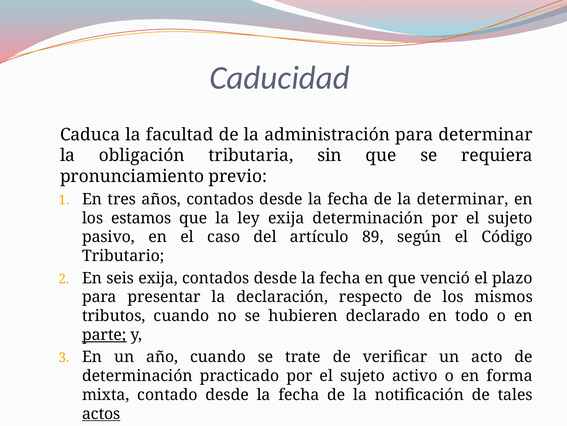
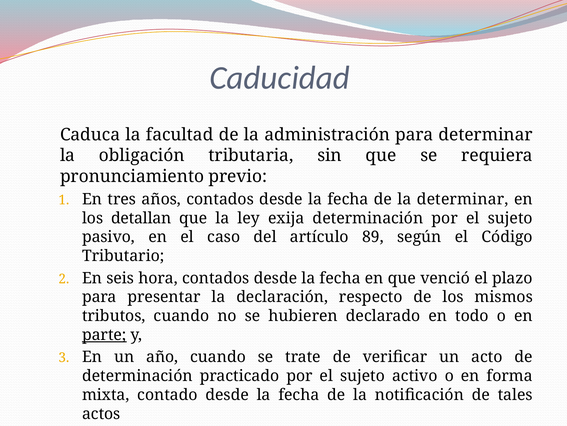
estamos: estamos -> detallan
seis exija: exija -> hora
actos underline: present -> none
